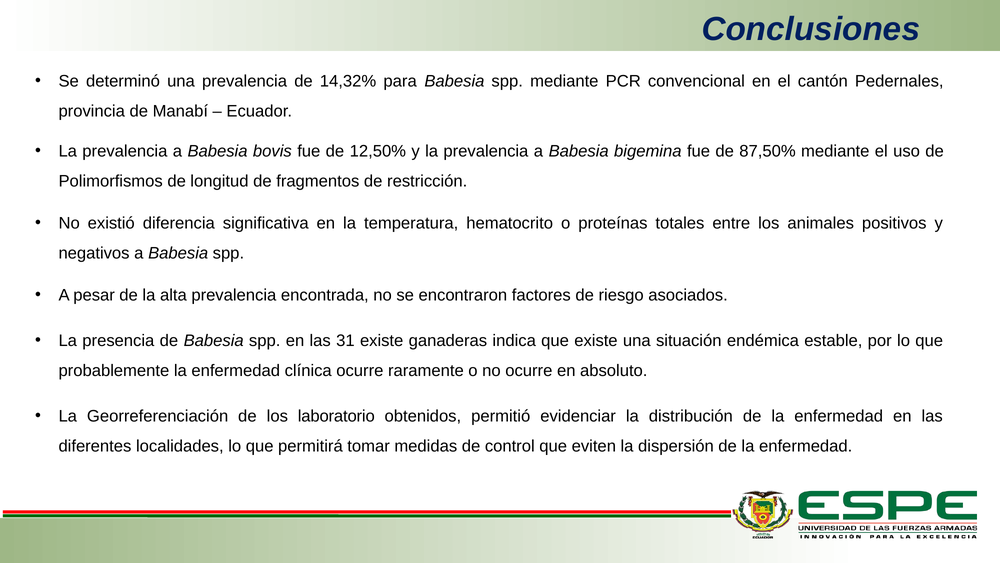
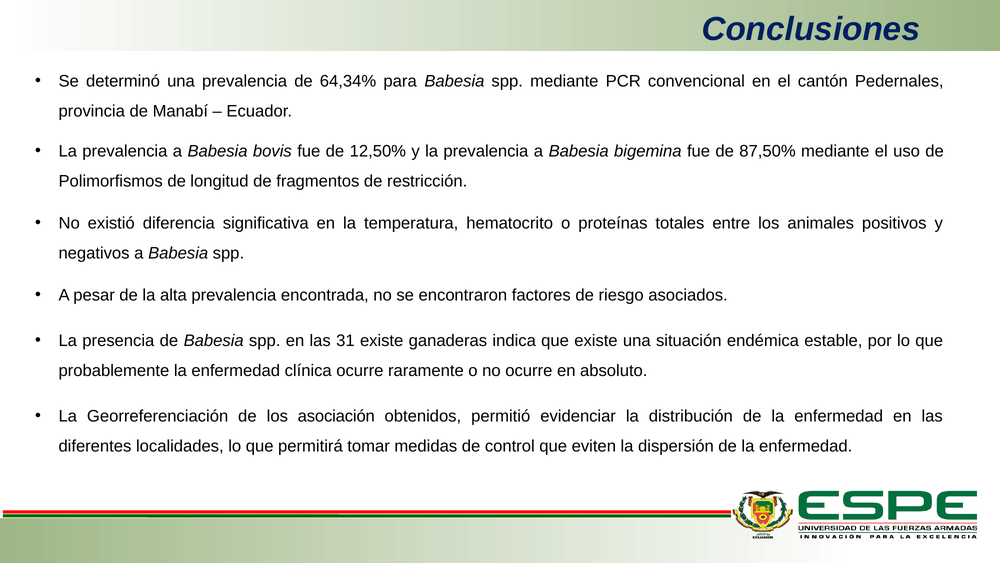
14,32%: 14,32% -> 64,34%
laboratorio: laboratorio -> asociación
